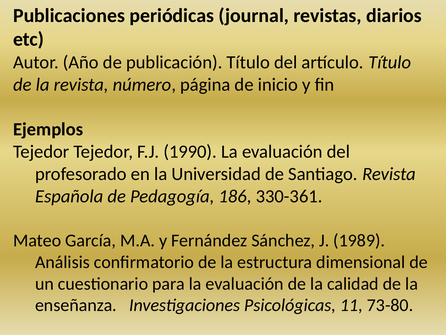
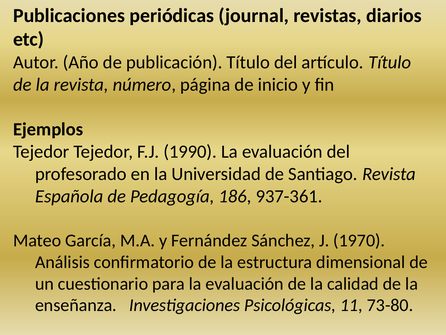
330-361: 330-361 -> 937-361
1989: 1989 -> 1970
